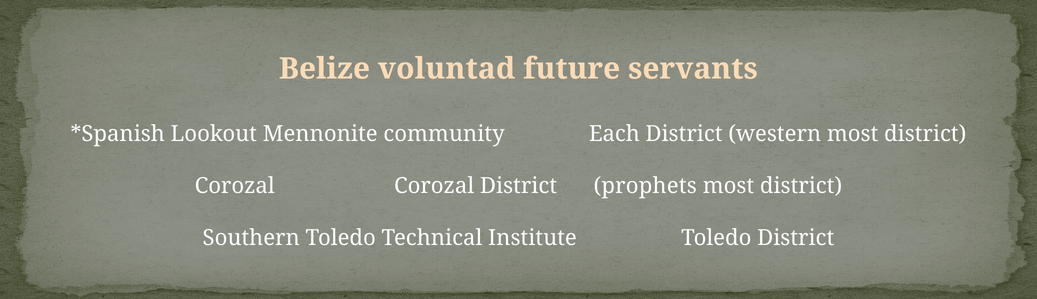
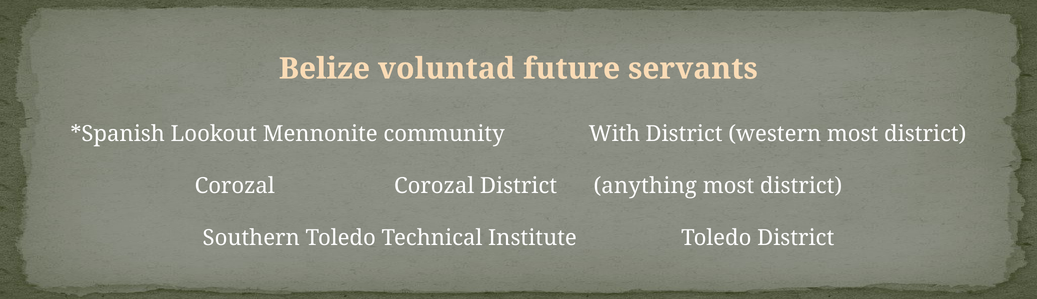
Each: Each -> With
prophets: prophets -> anything
